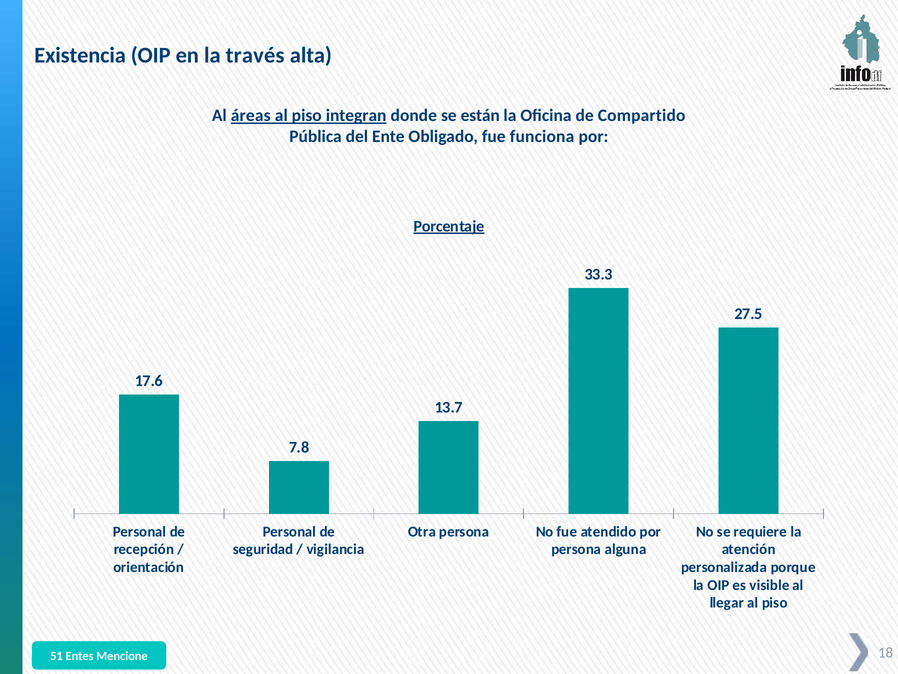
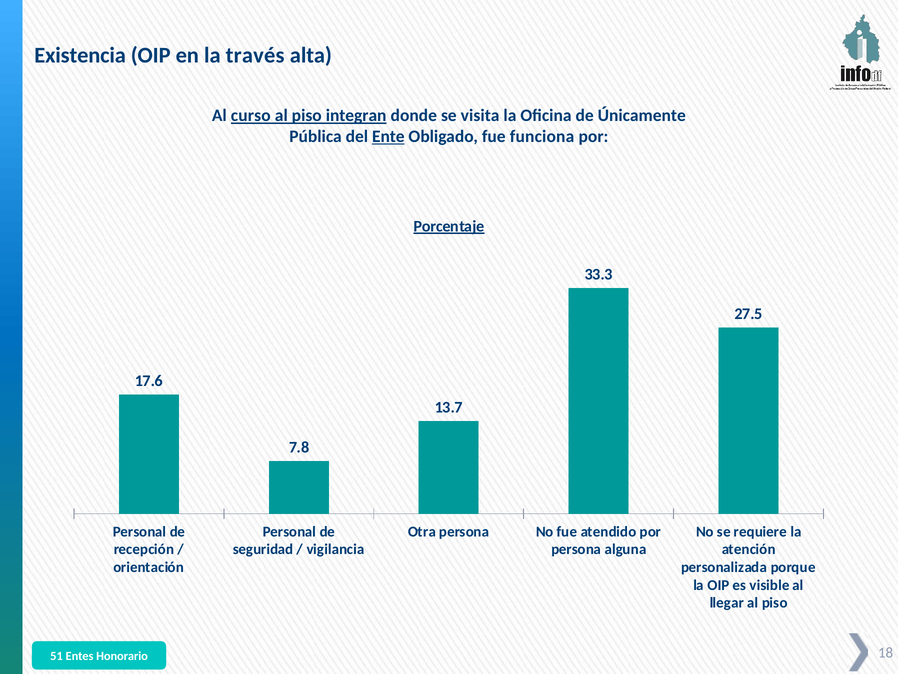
áreas: áreas -> curso
están: están -> visita
Compartido: Compartido -> Únicamente
Ente underline: none -> present
Mencione: Mencione -> Honorario
